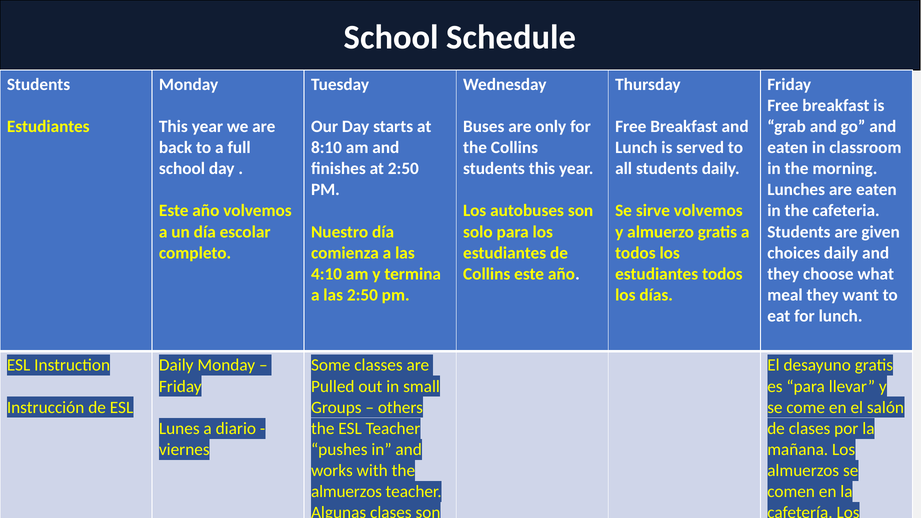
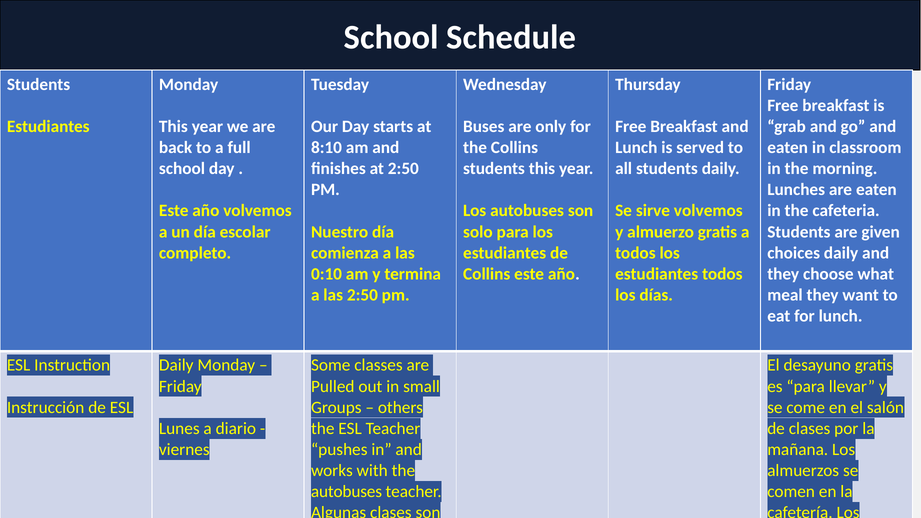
4:10: 4:10 -> 0:10
almuerzos at (347, 492): almuerzos -> autobuses
